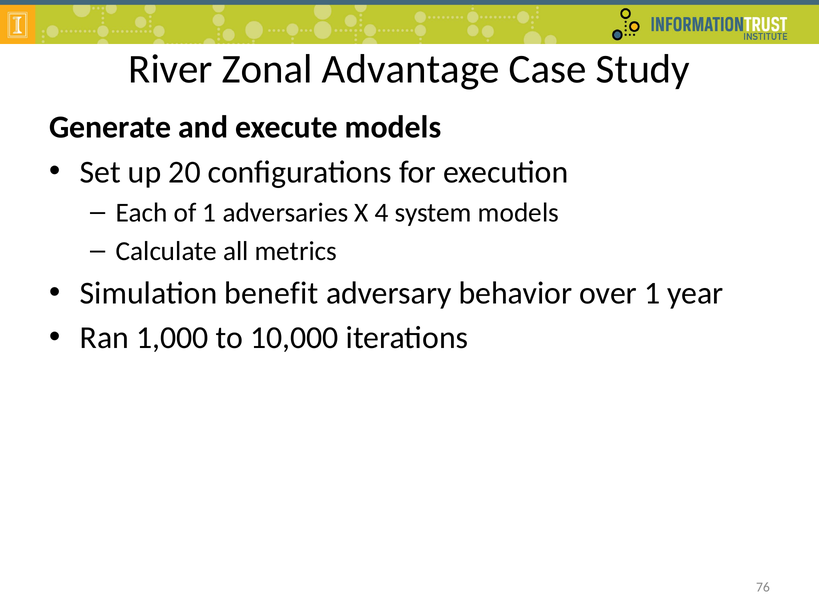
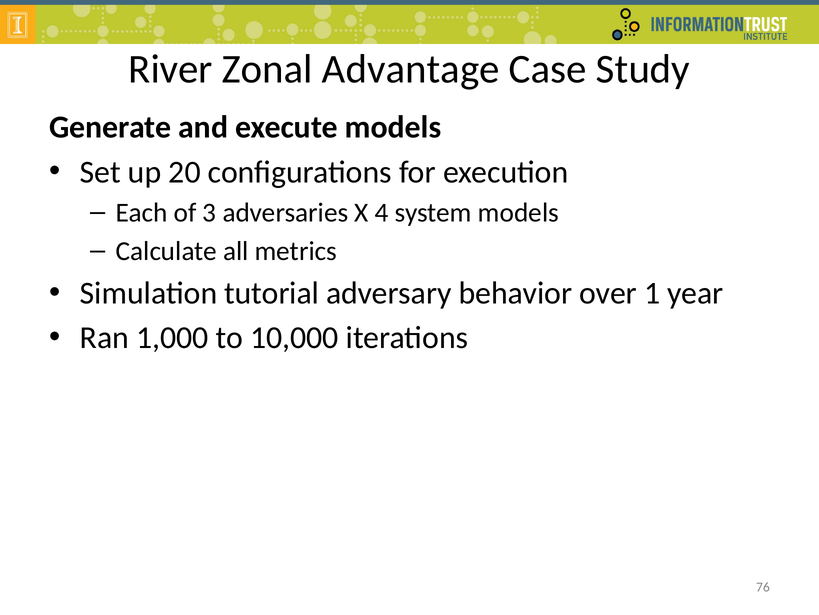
of 1: 1 -> 3
benefit: benefit -> tutorial
